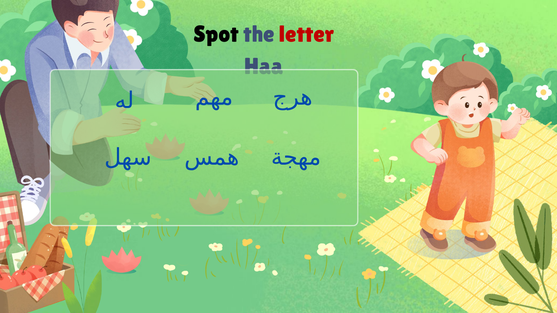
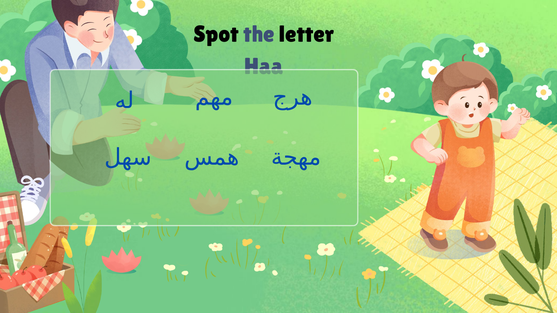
letter colour: red -> black
